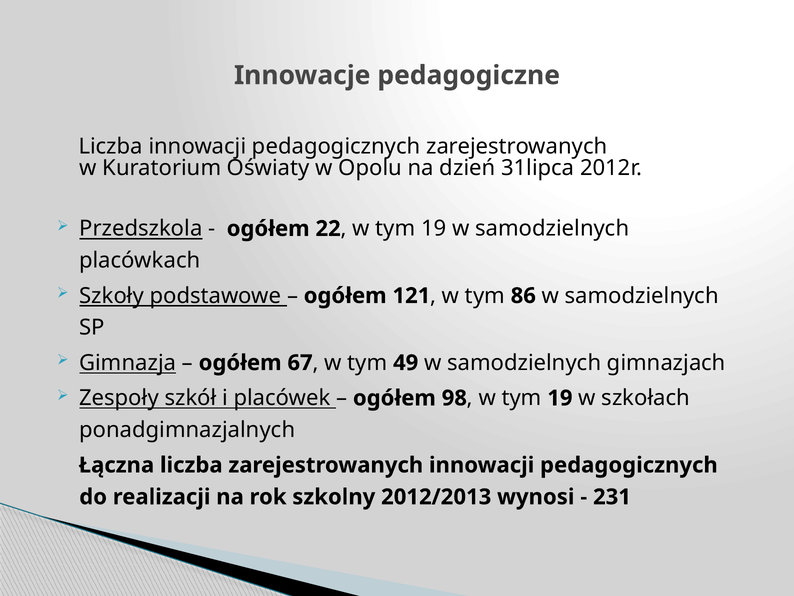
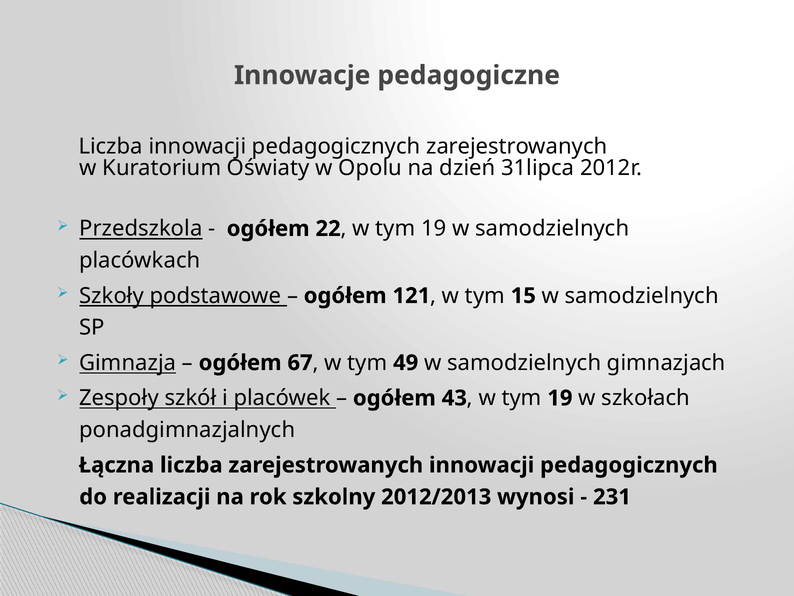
86: 86 -> 15
98: 98 -> 43
